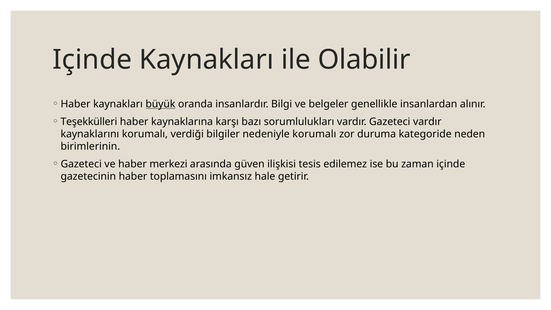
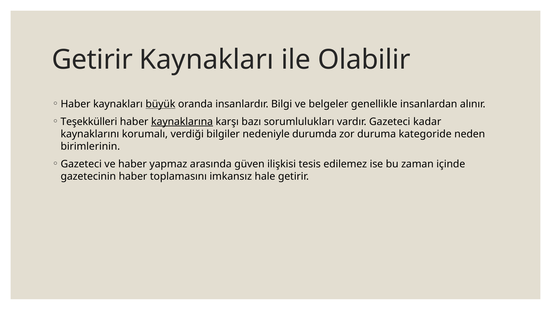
Içinde at (92, 60): Içinde -> Getirir
kaynaklarına underline: none -> present
Gazeteci vardır: vardır -> kadar
nedeniyle korumalı: korumalı -> durumda
merkezi: merkezi -> yapmaz
